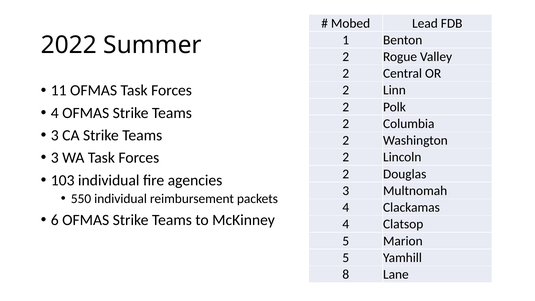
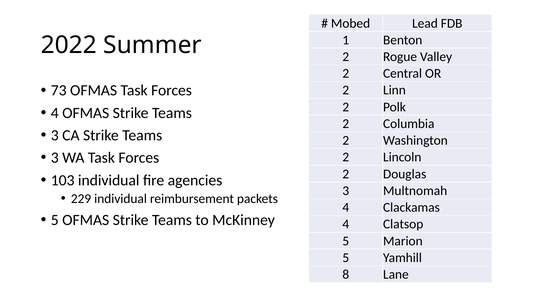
11: 11 -> 73
550: 550 -> 229
6 at (55, 220): 6 -> 5
